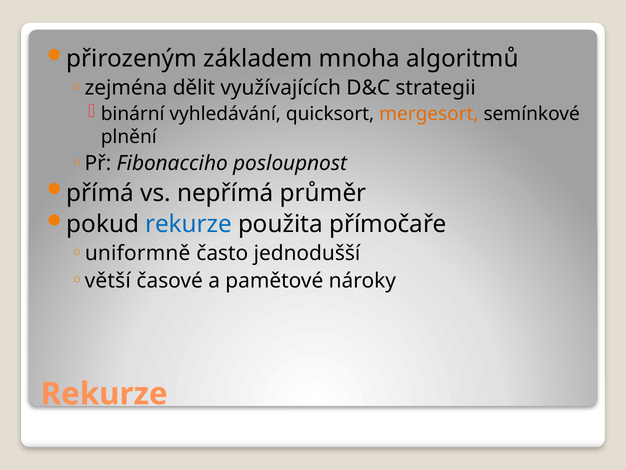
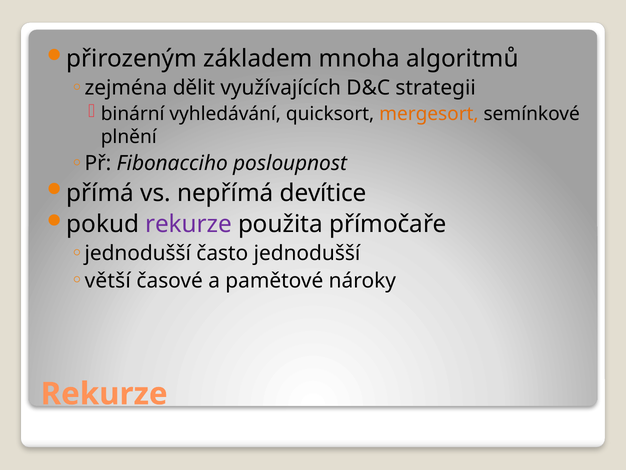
průměr: průměr -> devítice
rekurze at (189, 224) colour: blue -> purple
uniformně at (138, 253): uniformně -> jednodušší
